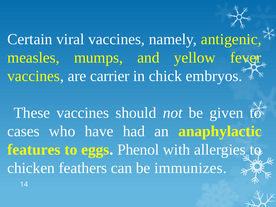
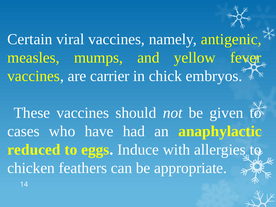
features: features -> reduced
Phenol: Phenol -> Induce
immunizes: immunizes -> appropriate
